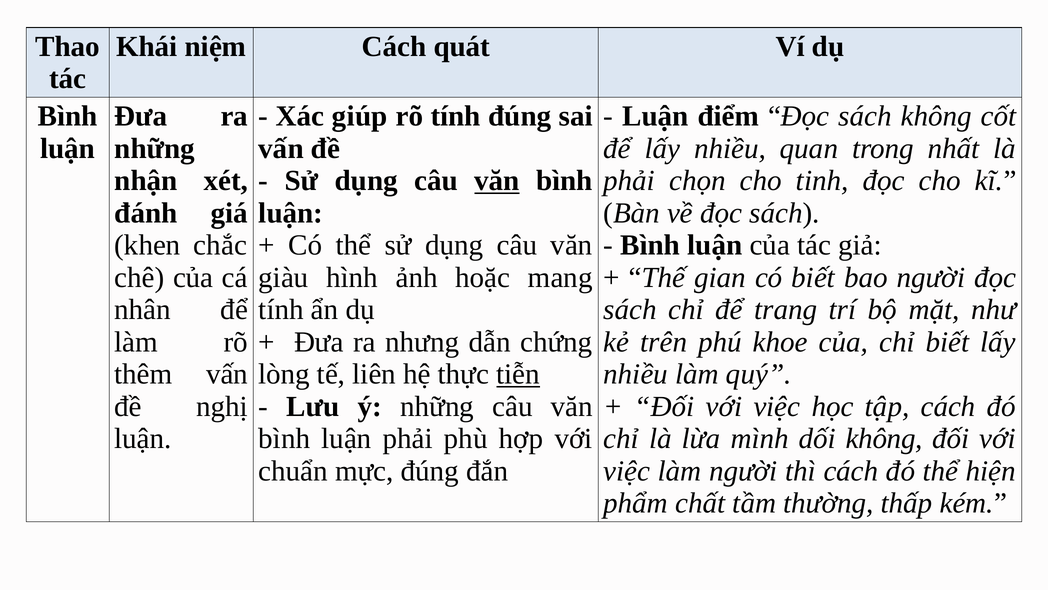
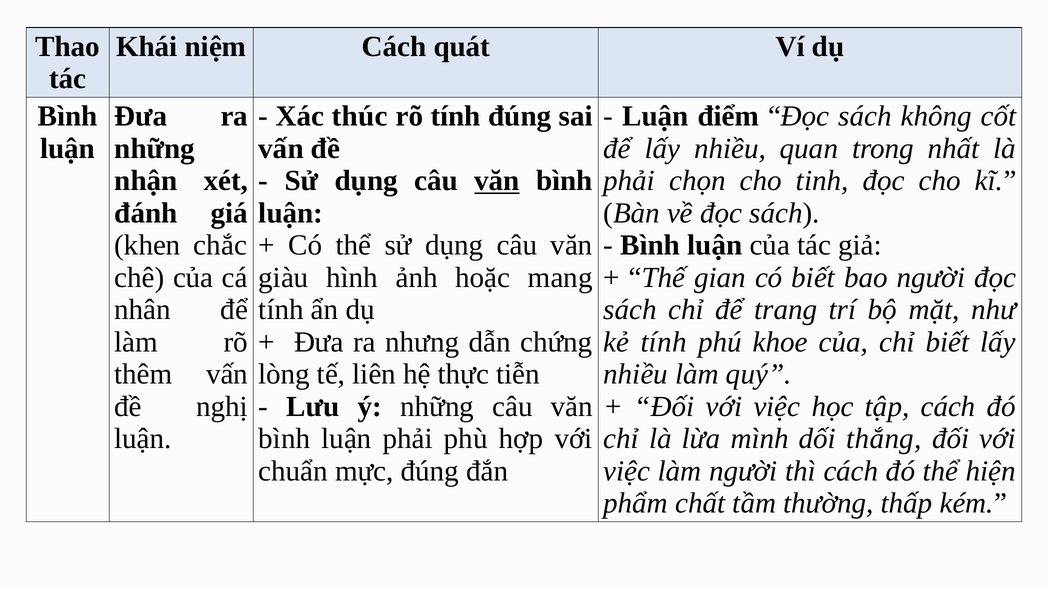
giúp: giúp -> thúc
kẻ trên: trên -> tính
tiễn underline: present -> none
dối không: không -> thắng
